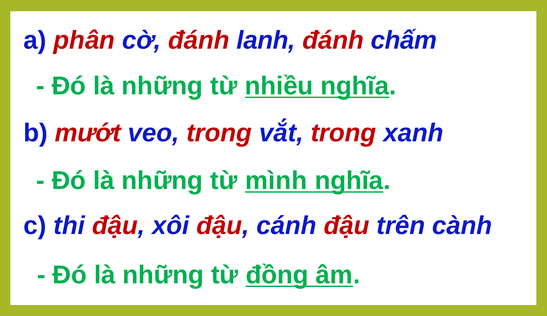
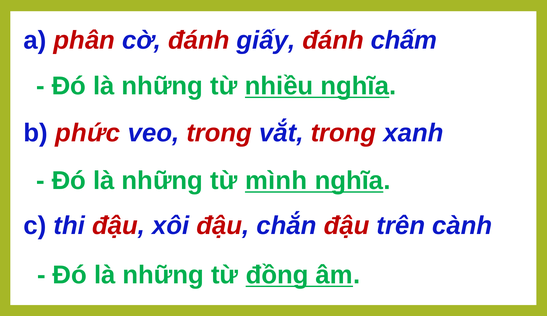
lanh: lanh -> giấy
mướt: mướt -> phức
cánh: cánh -> chắn
